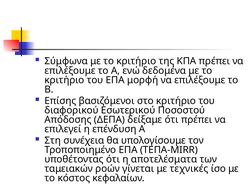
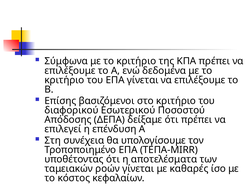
ΕΠΑ μορφή: μορφή -> γίνεται
τεχνικές: τεχνικές -> καθαρές
